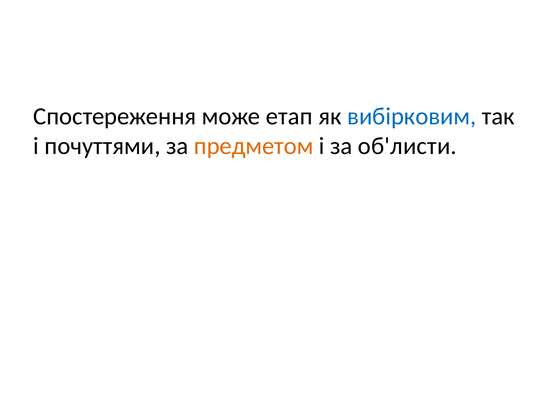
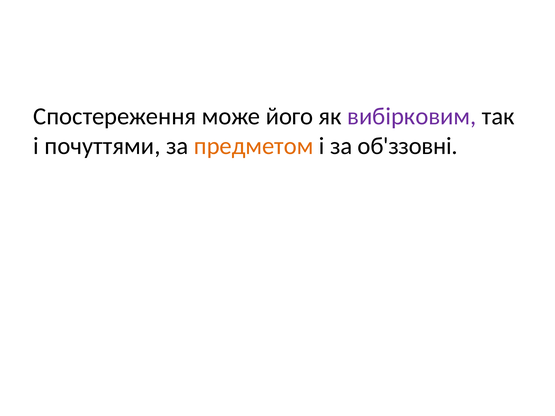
етап: етап -> його
вибірковим colour: blue -> purple
об'листи: об'листи -> об'ззовні
